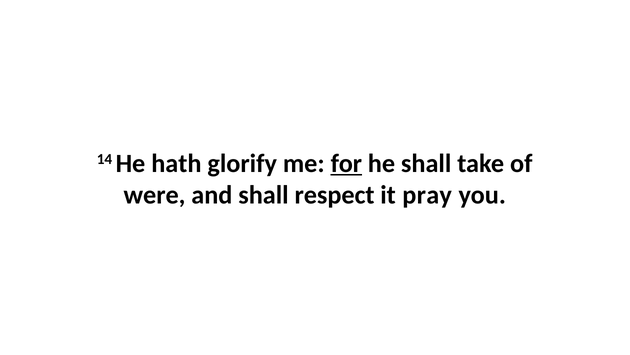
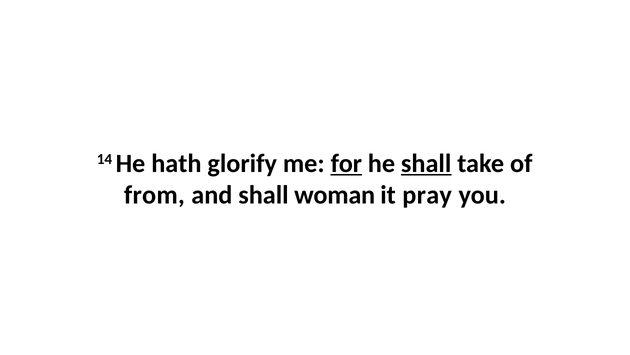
shall at (426, 163) underline: none -> present
were: were -> from
respect: respect -> woman
